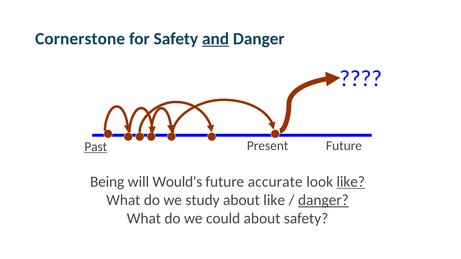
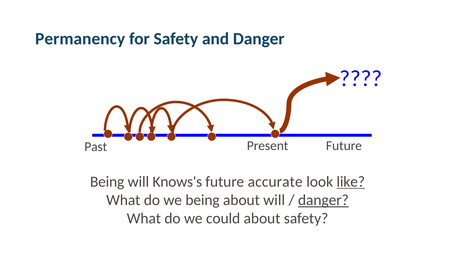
Cornerstone: Cornerstone -> Permanency
and underline: present -> none
Past underline: present -> none
Would's: Would's -> Knows's
we study: study -> being
about like: like -> will
